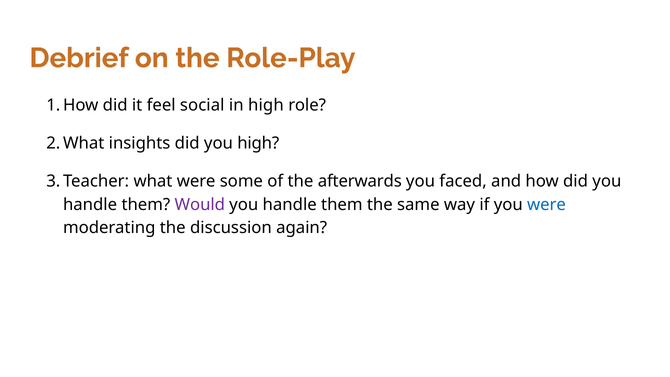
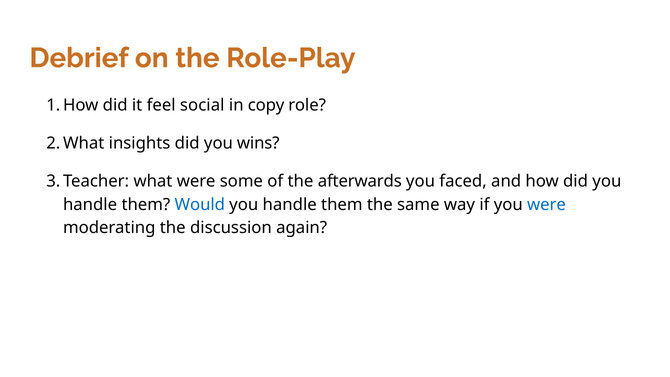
in high: high -> copy
you high: high -> wins
Would colour: purple -> blue
